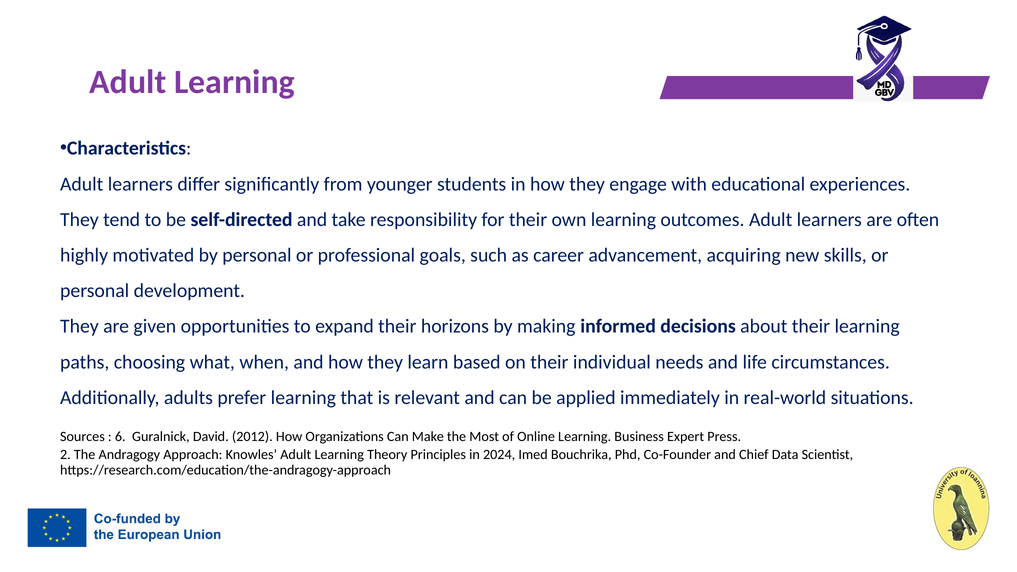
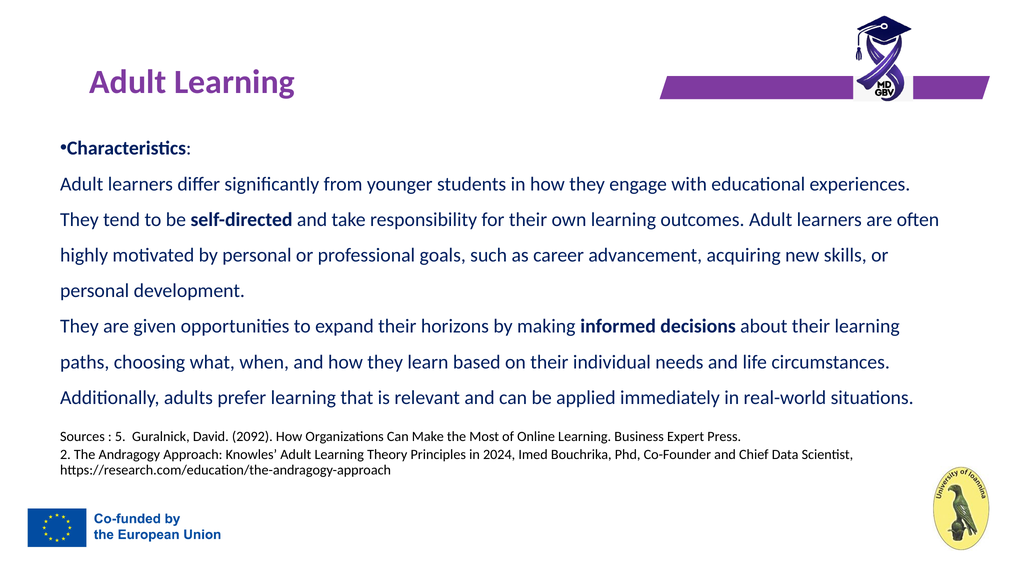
6: 6 -> 5
2012: 2012 -> 2092
